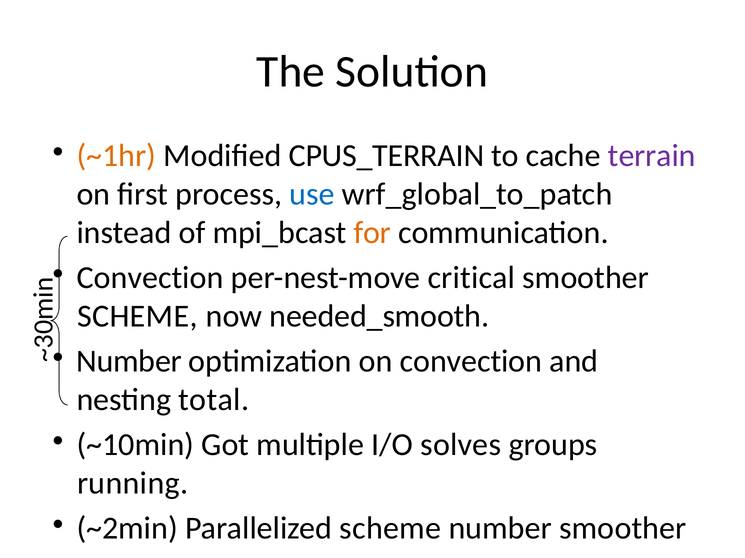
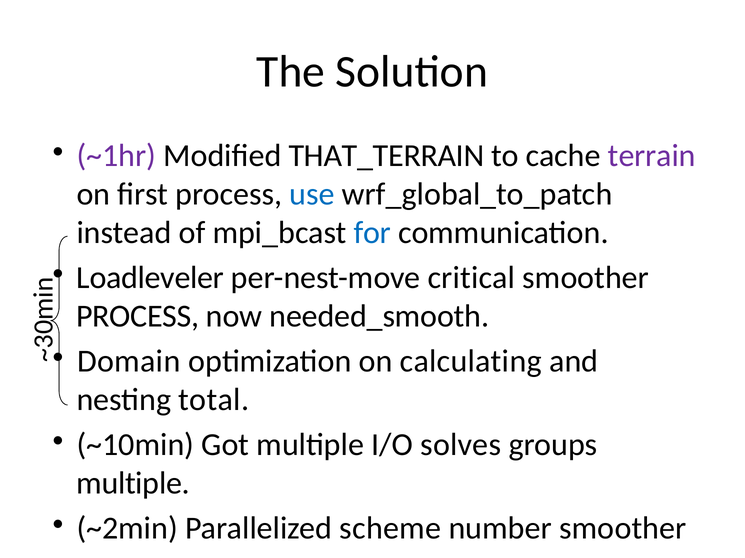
~1hr colour: orange -> purple
CPUS_TERRAIN: CPUS_TERRAIN -> THAT_TERRAIN
for colour: orange -> blue
Convection at (150, 278): Convection -> Loadleveler
SCHEME at (137, 317): SCHEME -> PROCESS
Number at (129, 362): Number -> Domain
on convection: convection -> calculating
running at (133, 484): running -> multiple
